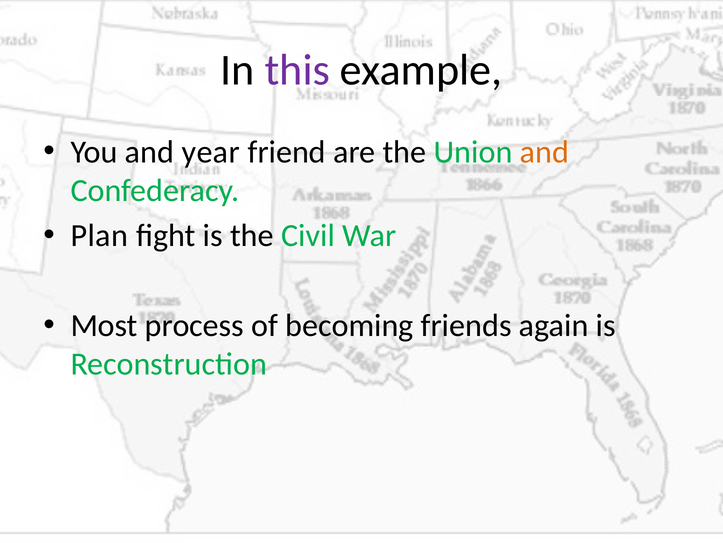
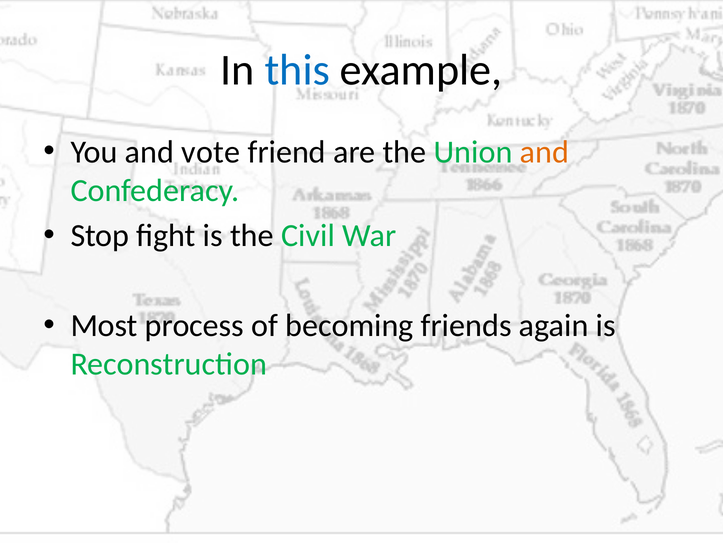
this colour: purple -> blue
year: year -> vote
Plan: Plan -> Stop
